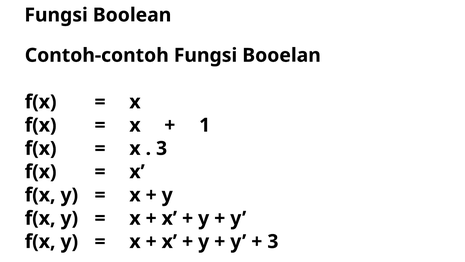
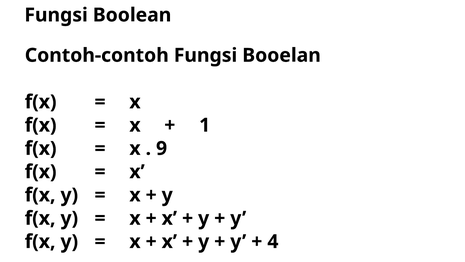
3 at (162, 148): 3 -> 9
3 at (273, 241): 3 -> 4
